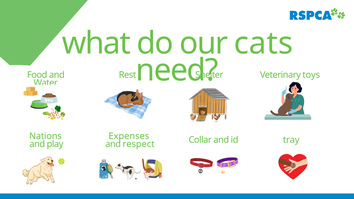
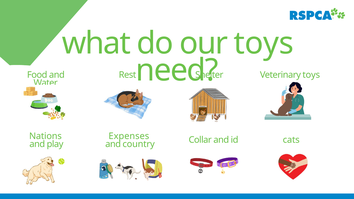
our cats: cats -> toys
respect: respect -> country
tray: tray -> cats
